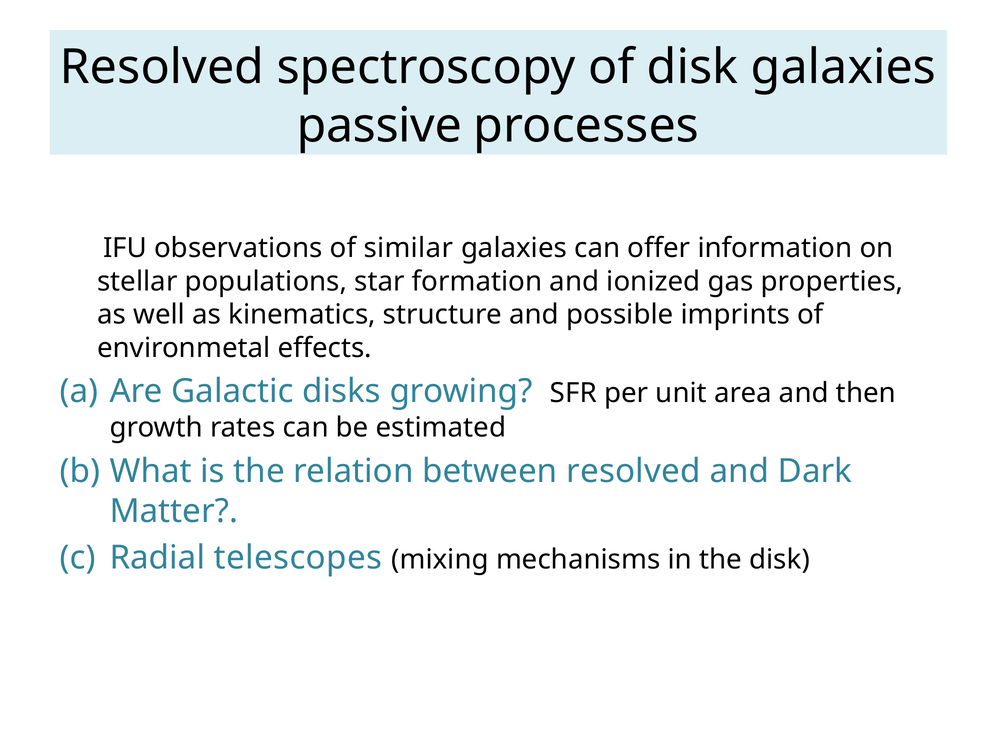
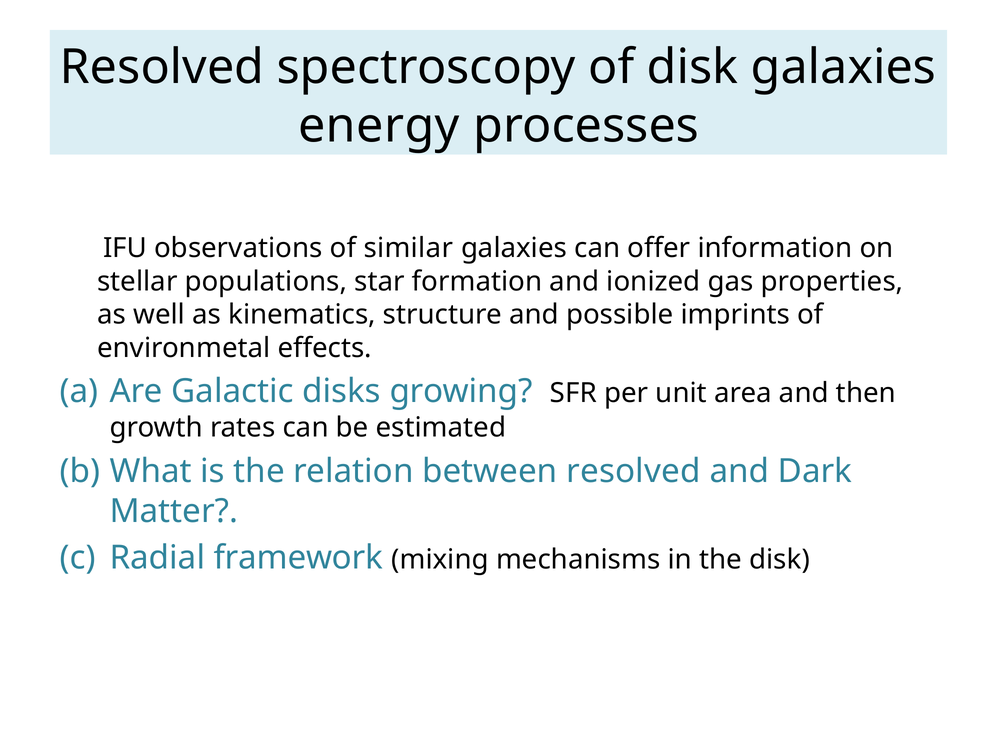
passive: passive -> energy
telescopes: telescopes -> framework
